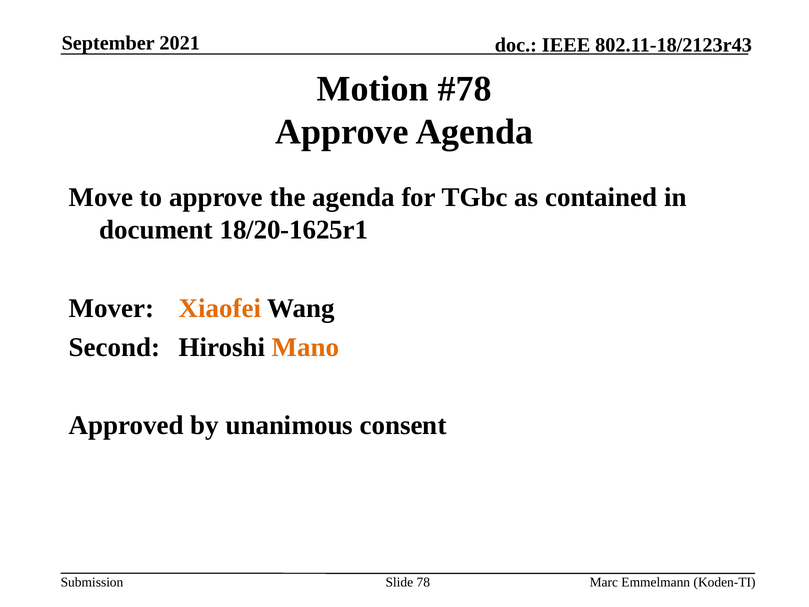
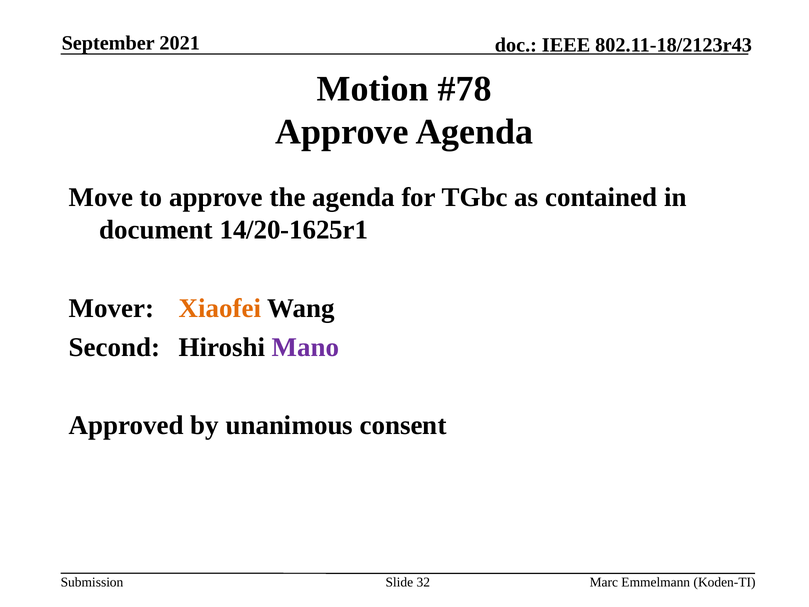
18/20-1625r1: 18/20-1625r1 -> 14/20-1625r1
Mano colour: orange -> purple
78: 78 -> 32
